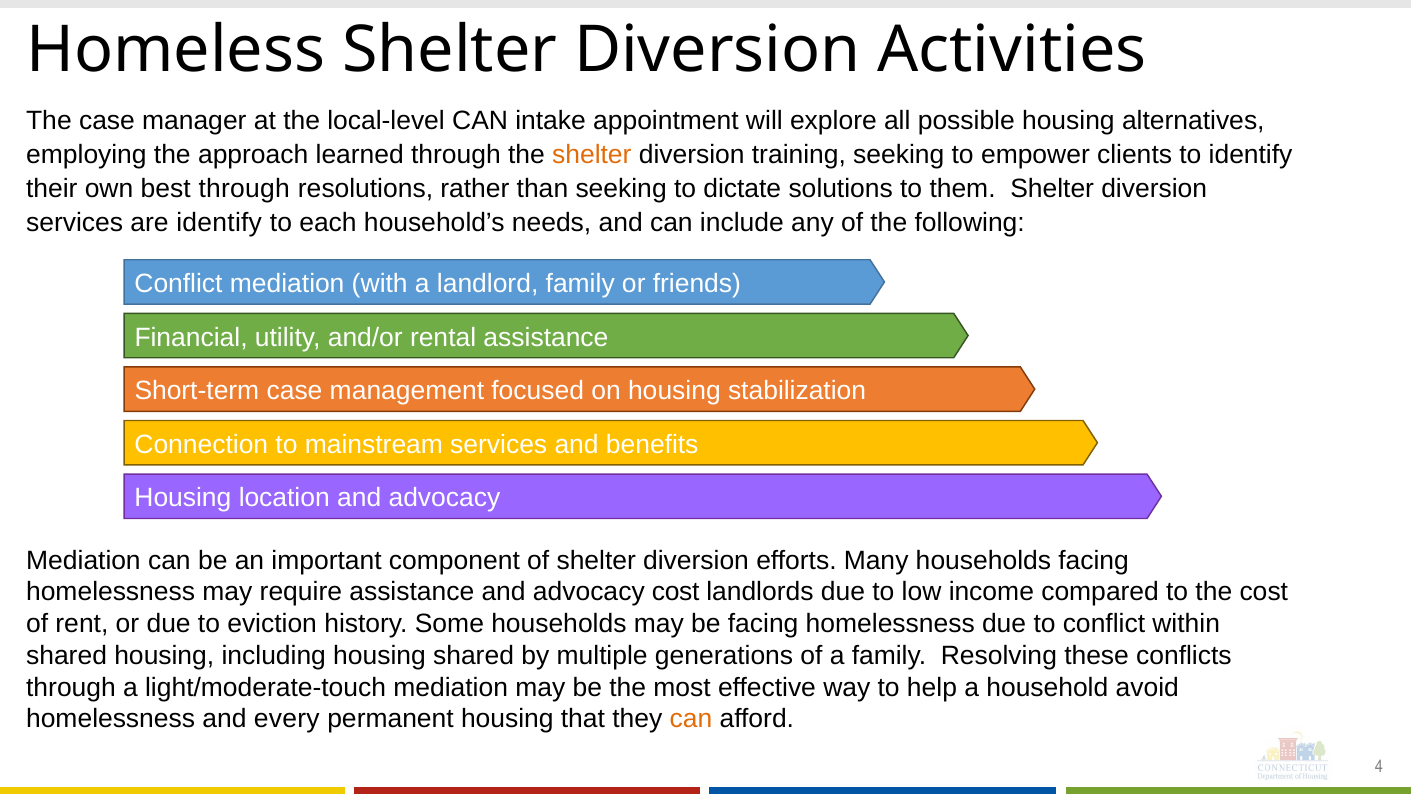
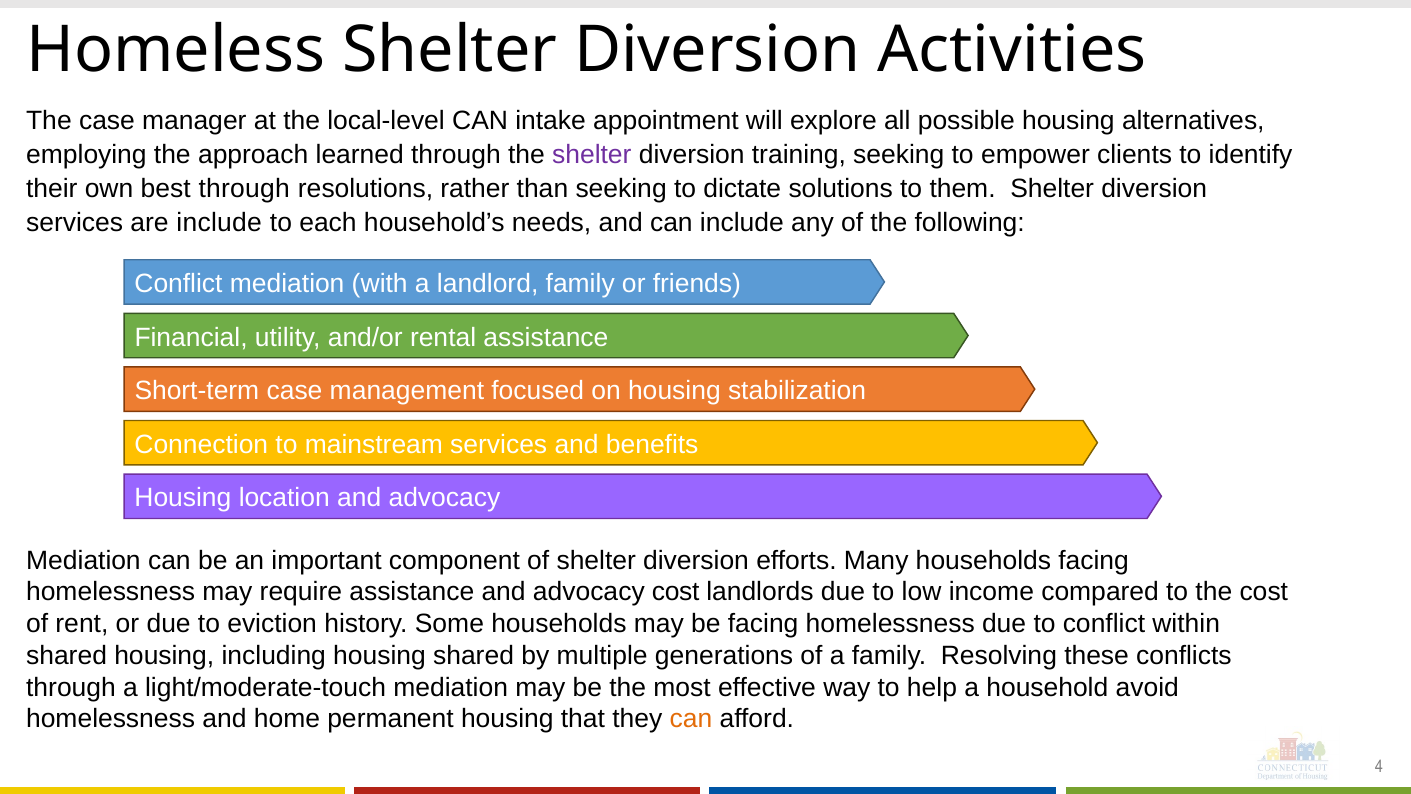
shelter at (592, 155) colour: orange -> purple
are identify: identify -> include
every: every -> home
